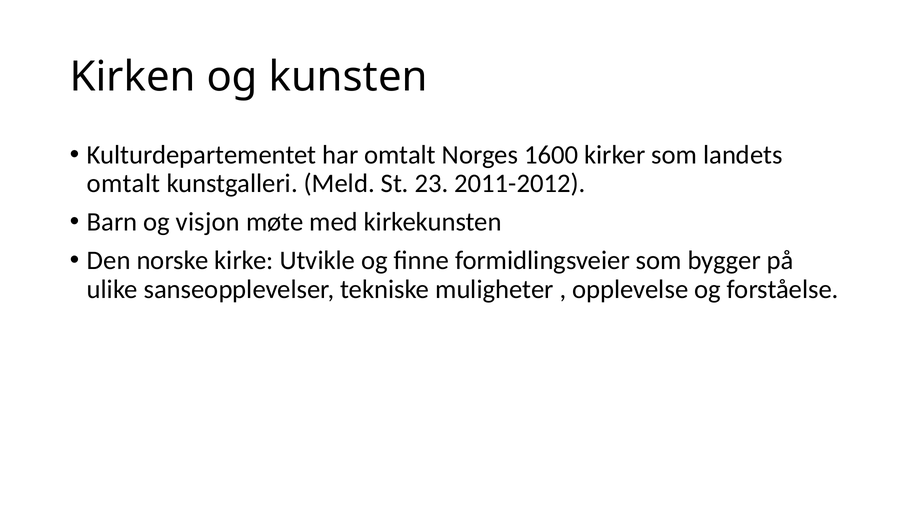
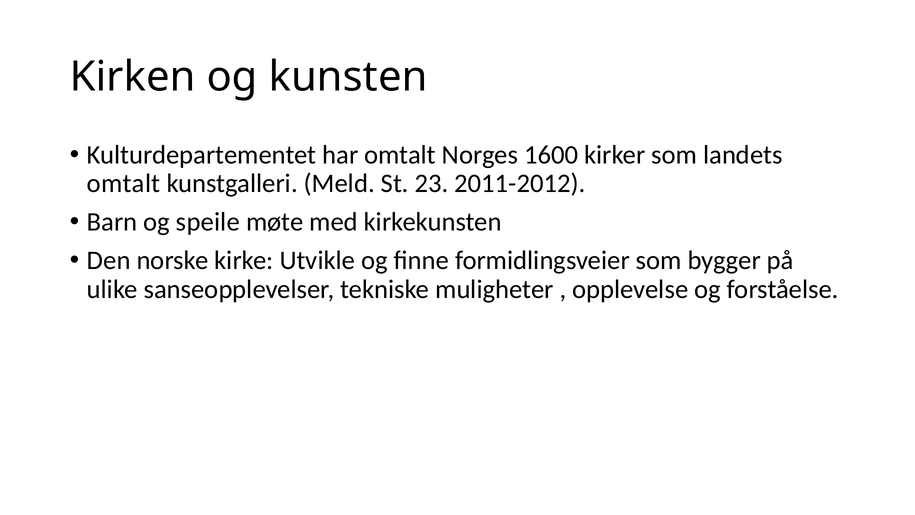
visjon: visjon -> speile
